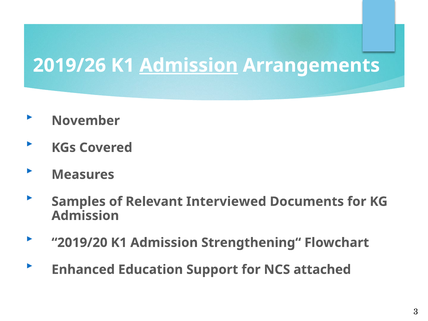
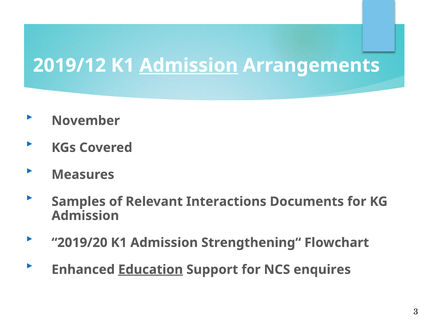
2019/26: 2019/26 -> 2019/12
Interviewed: Interviewed -> Interactions
Education underline: none -> present
attached: attached -> enquires
